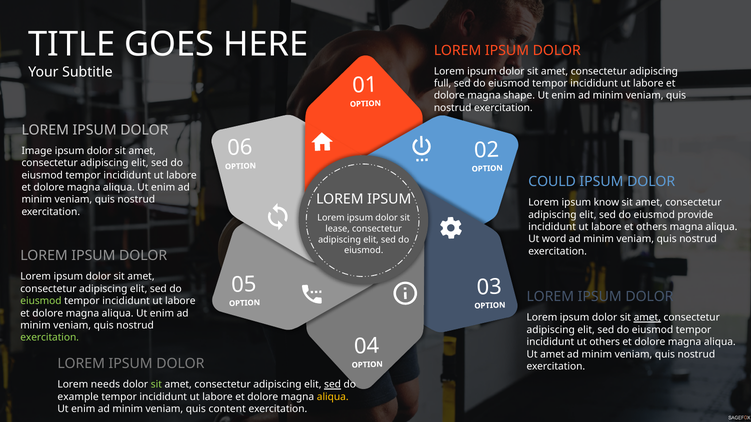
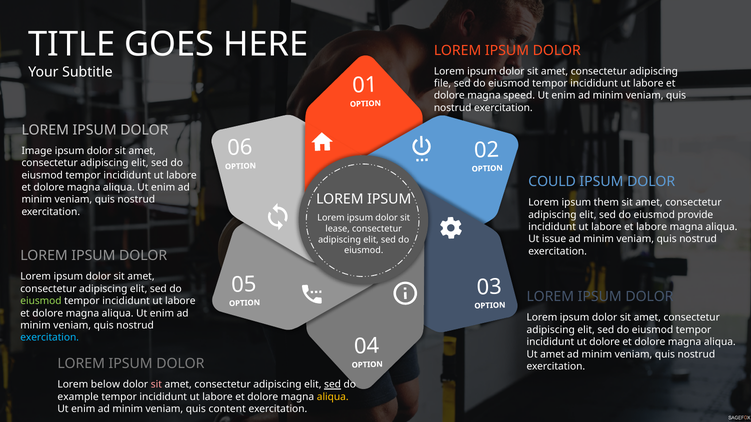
full: full -> file
shape: shape -> speed
know: know -> them
et others: others -> labore
word: word -> issue
amet at (647, 318) underline: present -> none
exercitation at (50, 338) colour: light green -> light blue
ut others: others -> dolore
needs: needs -> below
sit at (156, 385) colour: light green -> pink
